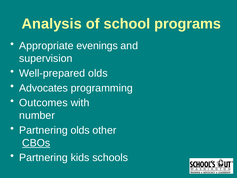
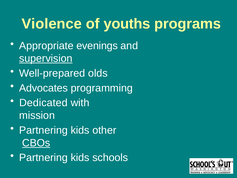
Analysis: Analysis -> Violence
school: school -> youths
supervision underline: none -> present
Outcomes: Outcomes -> Dedicated
number: number -> mission
olds at (80, 130): olds -> kids
